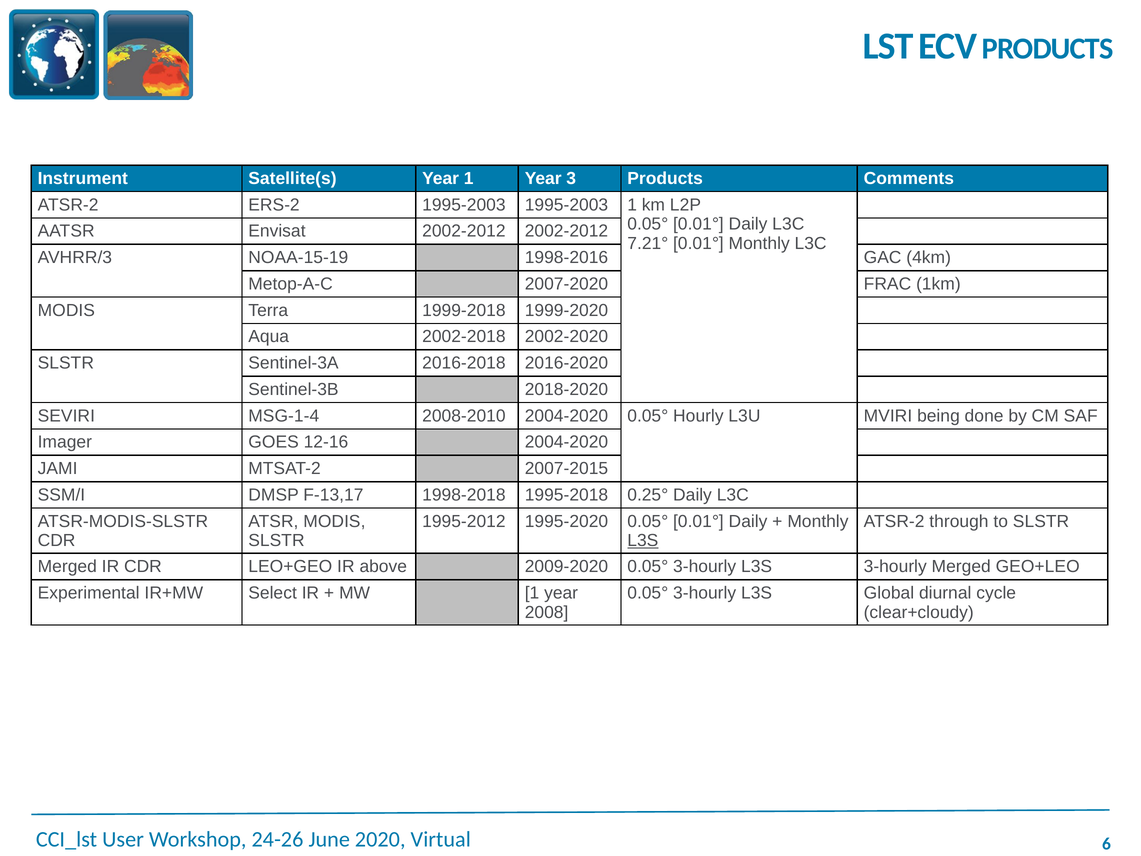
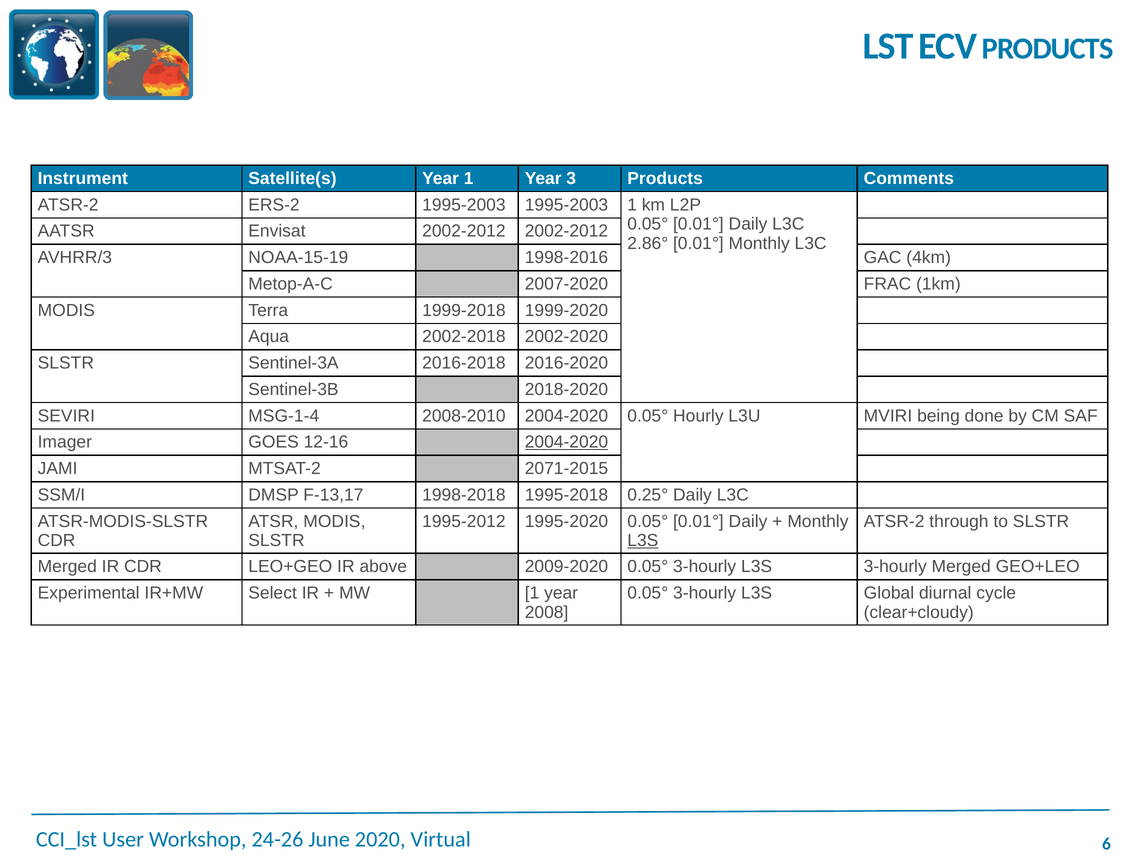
7.21°: 7.21° -> 2.86°
2004-2020 at (566, 442) underline: none -> present
2007-2015: 2007-2015 -> 2071-2015
